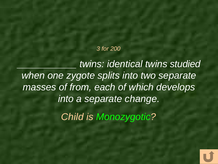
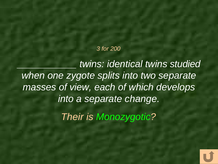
from: from -> view
Child: Child -> Their
